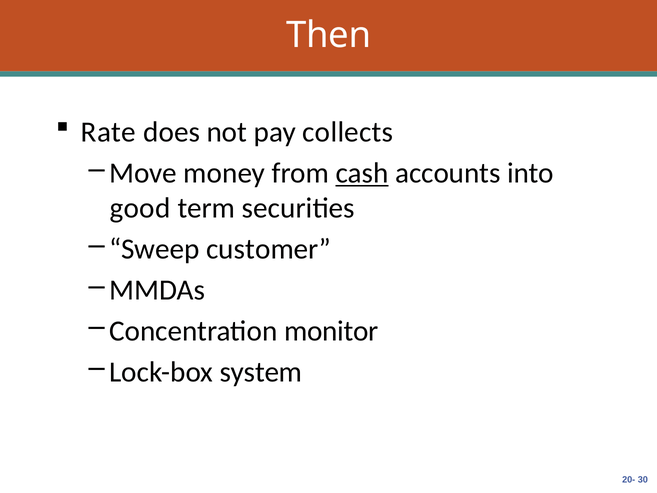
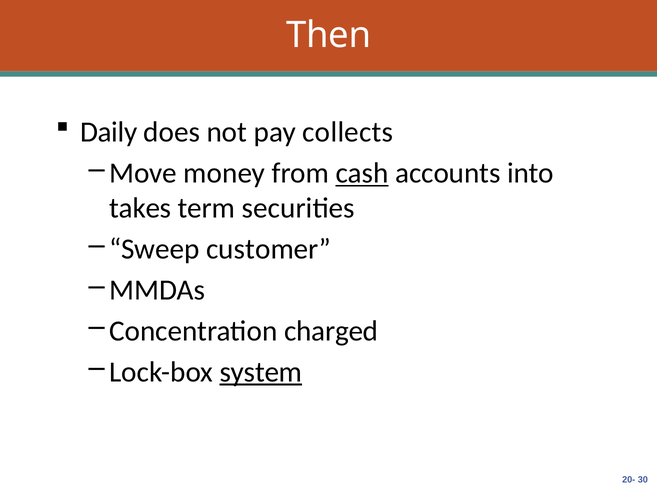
Rate: Rate -> Daily
good: good -> takes
monitor: monitor -> charged
system underline: none -> present
